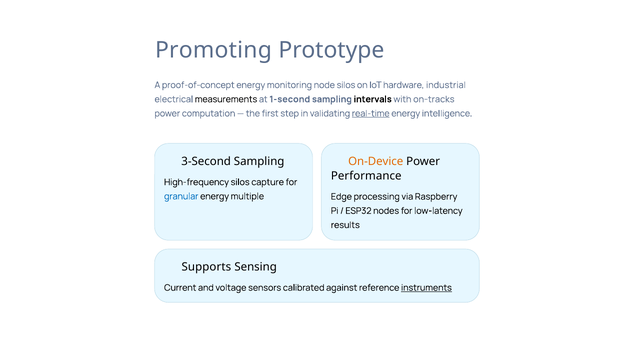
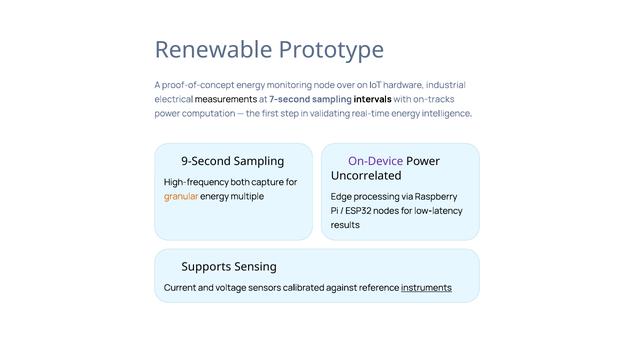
Promoting: Promoting -> Renewable
node silos: silos -> over
1-second: 1-second -> 7-second
real-time underline: present -> none
On-Device colour: orange -> purple
3-Second: 3-Second -> 9-Second
Performance: Performance -> Uncorrelated
High-frequency silos: silos -> both
granular colour: blue -> orange
